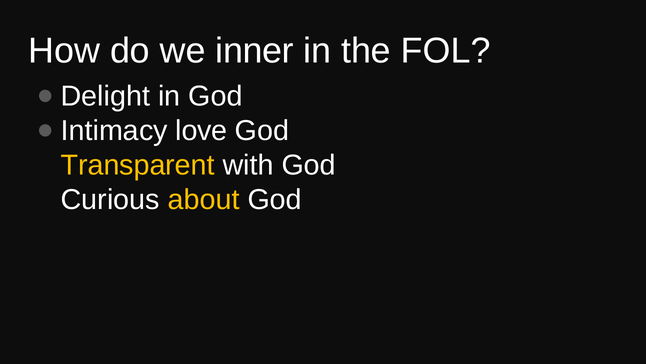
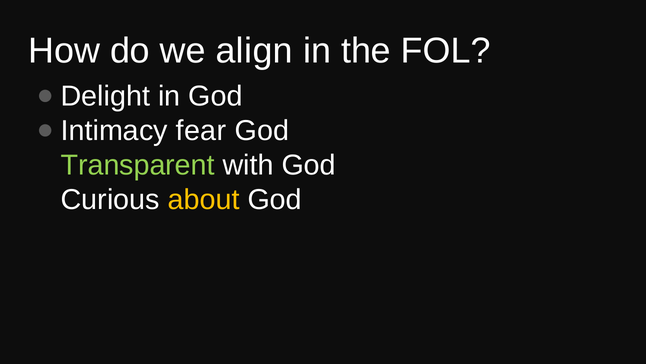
inner: inner -> align
love: love -> fear
Transparent colour: yellow -> light green
